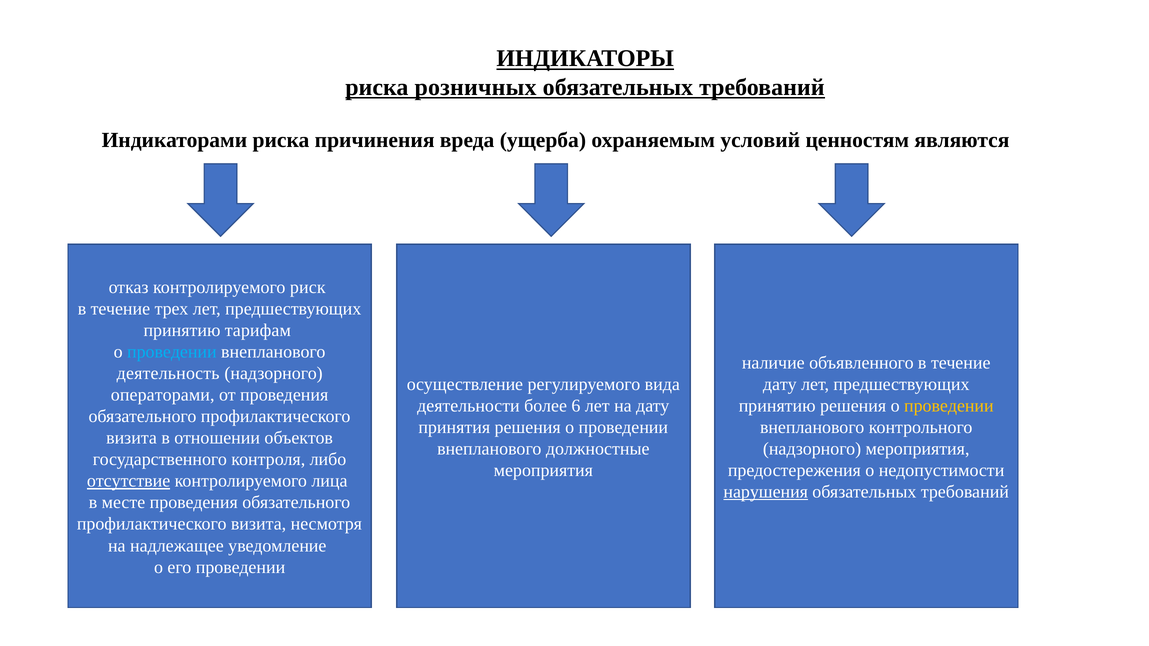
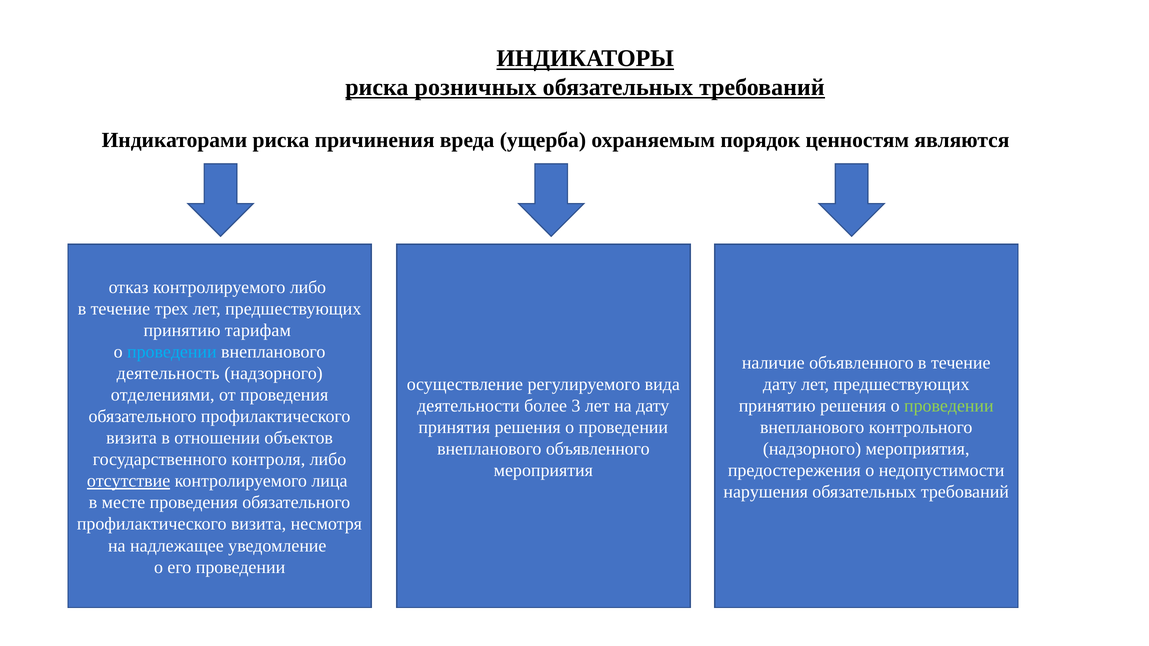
условий: условий -> порядок
контролируемого риск: риск -> либо
операторами: операторами -> отделениями
6: 6 -> 3
проведении at (949, 406) colour: yellow -> light green
внепланового должностные: должностные -> объявленного
нарушения underline: present -> none
